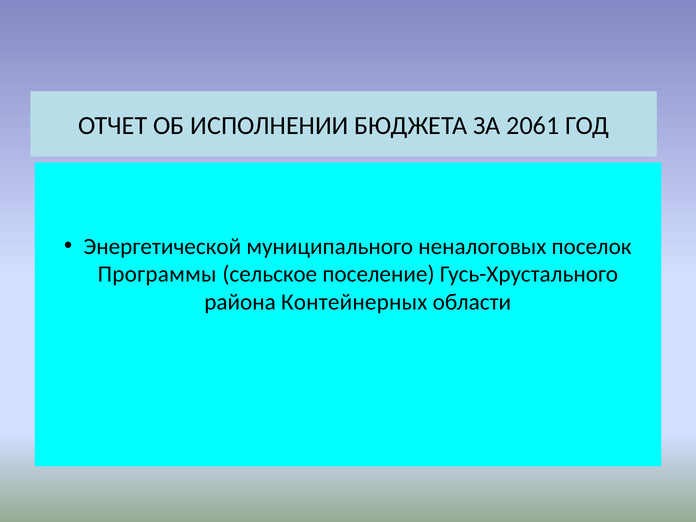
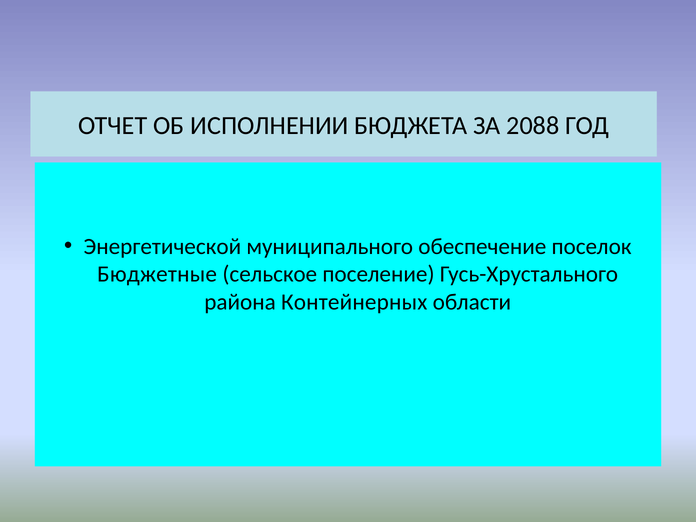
2061: 2061 -> 2088
неналоговых: неналоговых -> обеспечение
Программы: Программы -> Бюджетные
